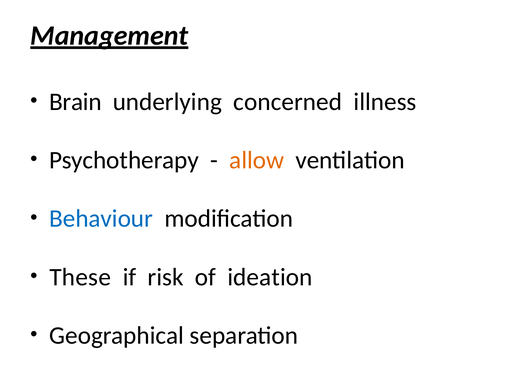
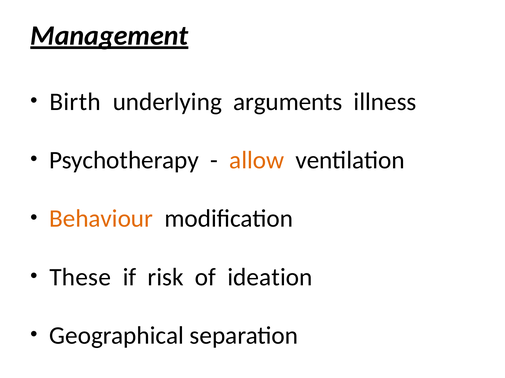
Brain: Brain -> Birth
concerned: concerned -> arguments
Behaviour colour: blue -> orange
